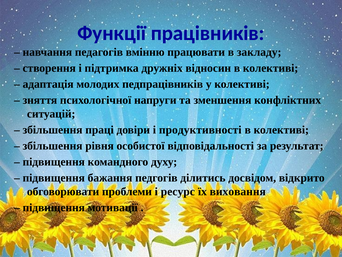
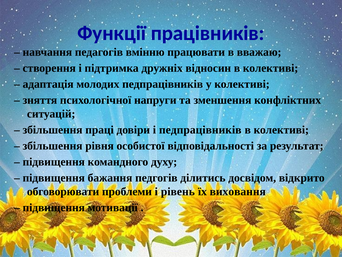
закладу: закладу -> вважаю
і продуктивності: продуктивності -> педпрацівників
ресурс: ресурс -> рівень
